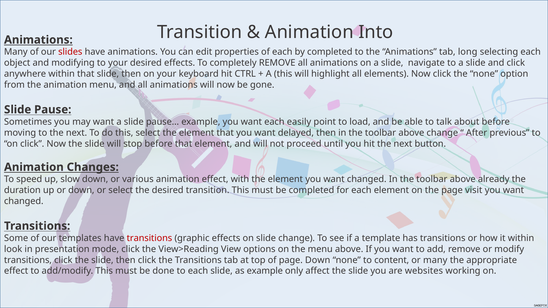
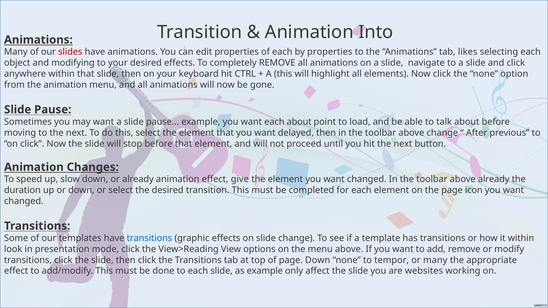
by completed: completed -> properties
long: long -> likes
each easily: easily -> about
or various: various -> already
with: with -> give
visit: visit -> icon
transitions at (149, 238) colour: red -> blue
content: content -> tempor
